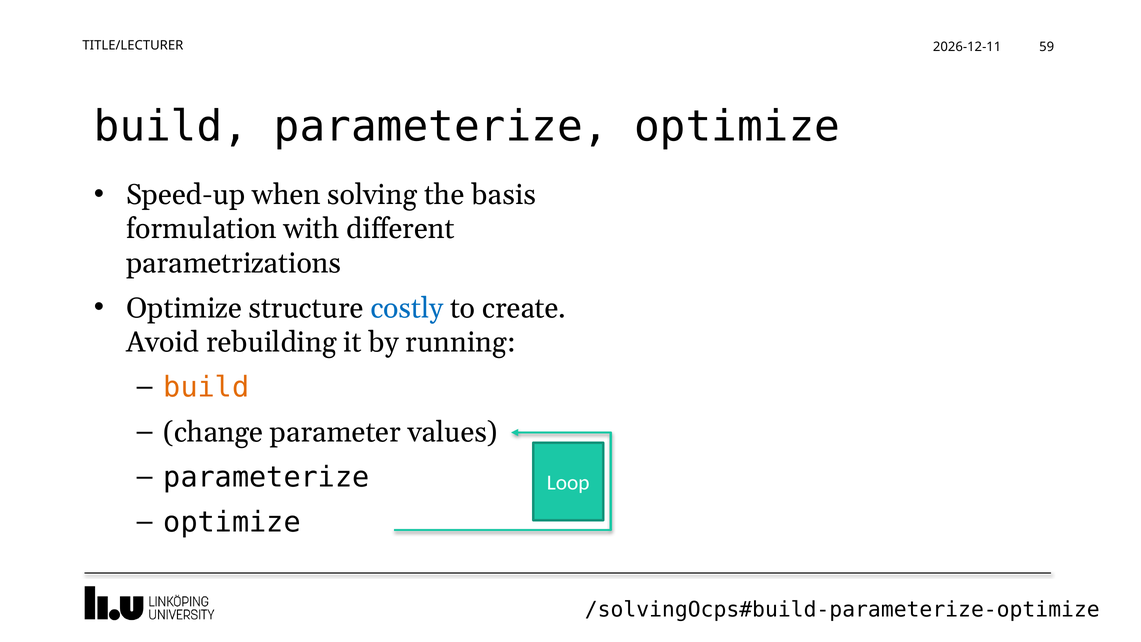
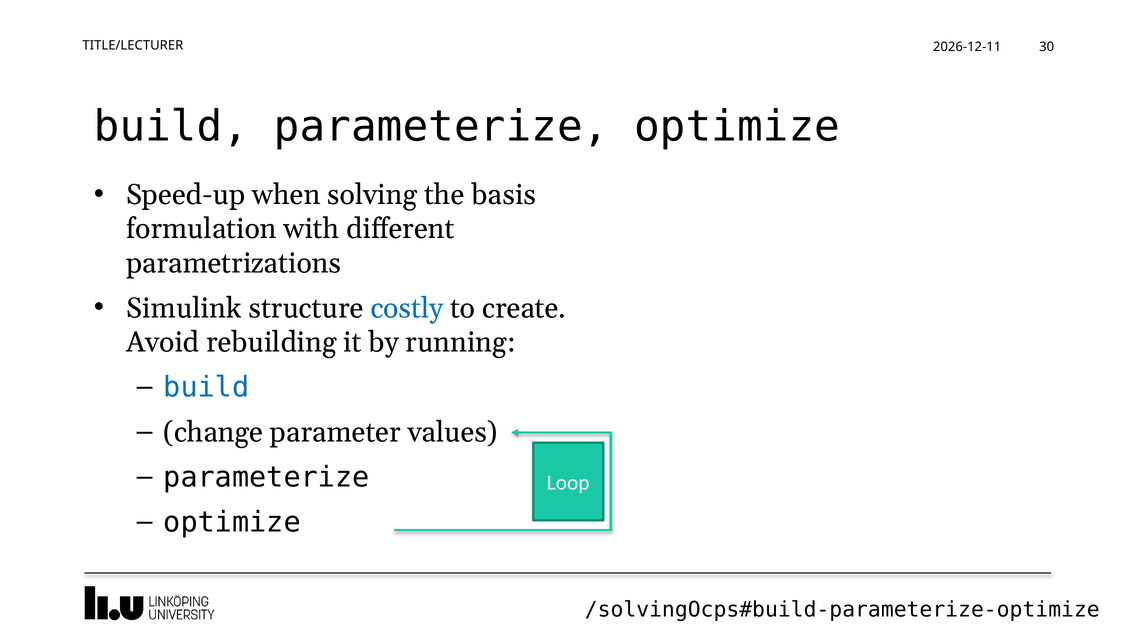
59: 59 -> 30
Optimize at (184, 308): Optimize -> Simulink
build at (206, 387) colour: orange -> blue
